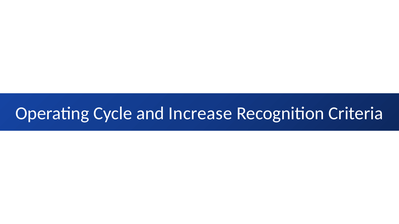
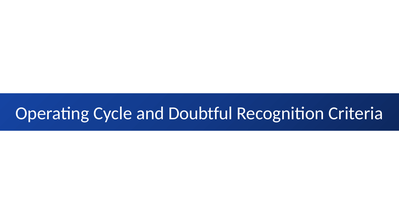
Increase: Increase -> Doubtful
